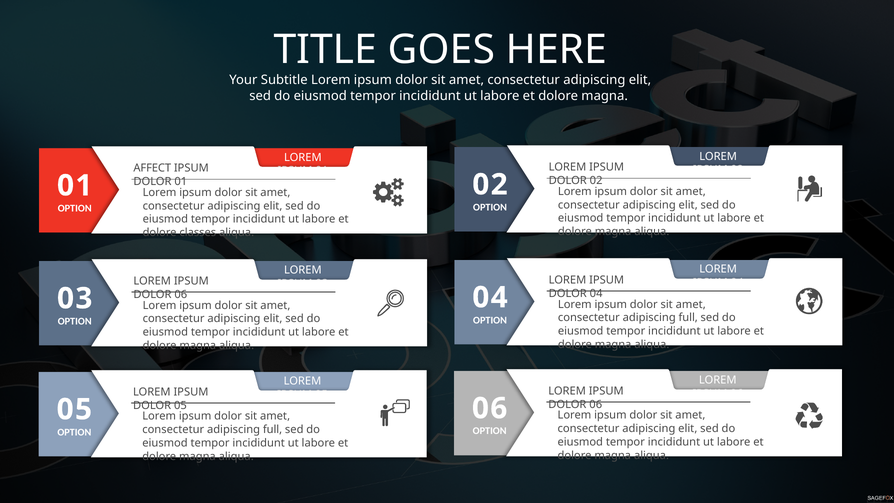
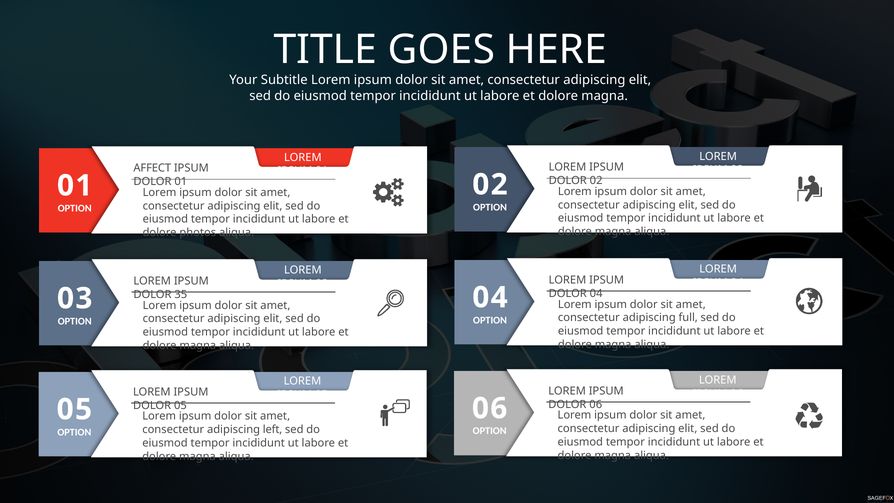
classes: classes -> photos
06 at (181, 294): 06 -> 35
full at (273, 430): full -> left
